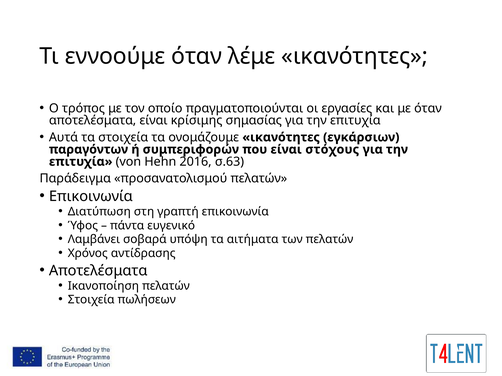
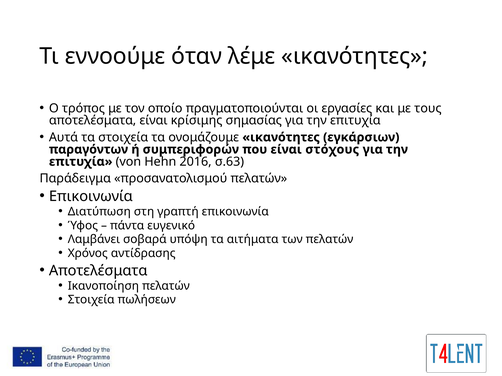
με όταν: όταν -> τους
